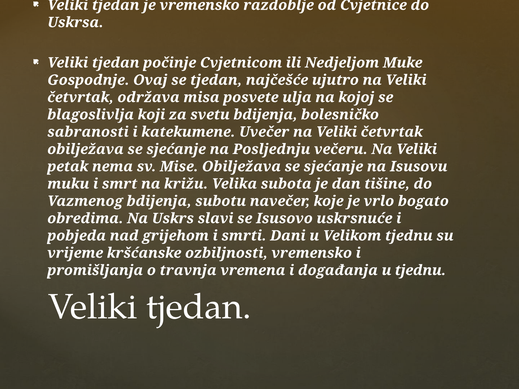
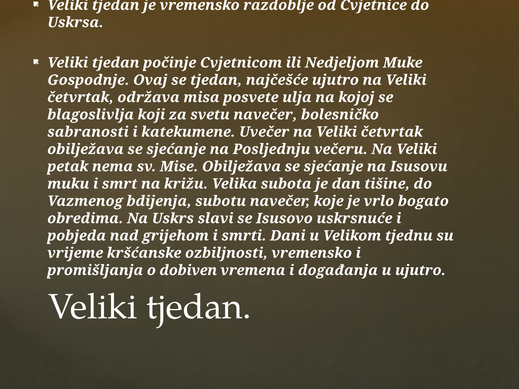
svetu bdijenja: bdijenja -> navečer
travnja: travnja -> dobiven
u tjednu: tjednu -> ujutro
